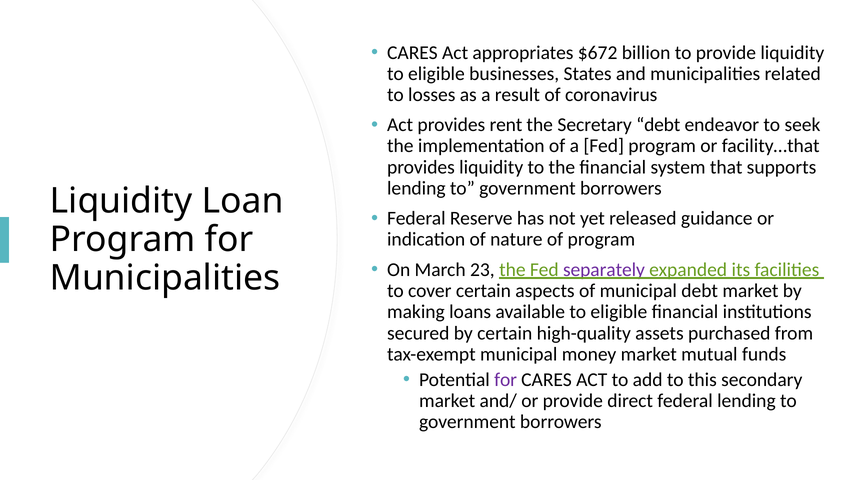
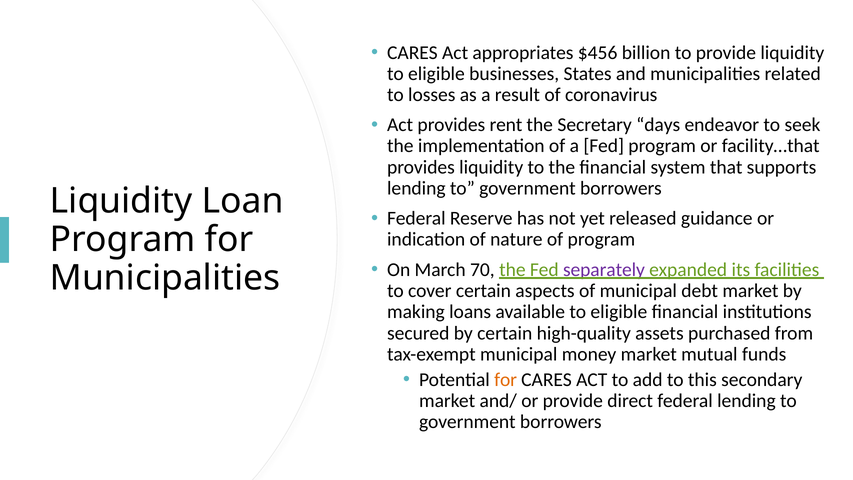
$672: $672 -> $456
Secretary debt: debt -> days
23: 23 -> 70
for at (506, 380) colour: purple -> orange
